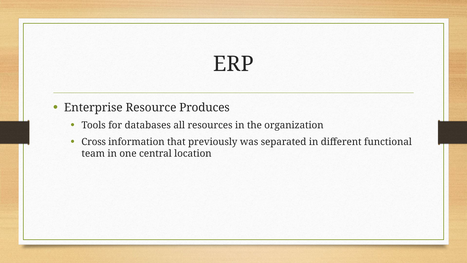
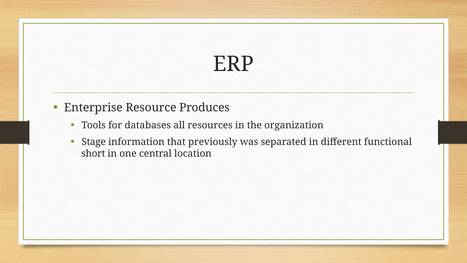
Cross: Cross -> Stage
team: team -> short
